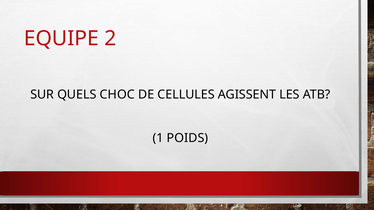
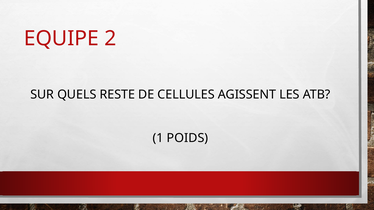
CHOC: CHOC -> RESTE
